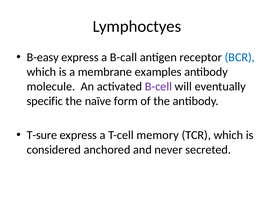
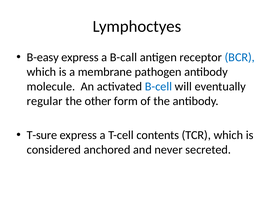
examples: examples -> pathogen
B-cell colour: purple -> blue
specific: specific -> regular
naïve: naïve -> other
memory: memory -> contents
